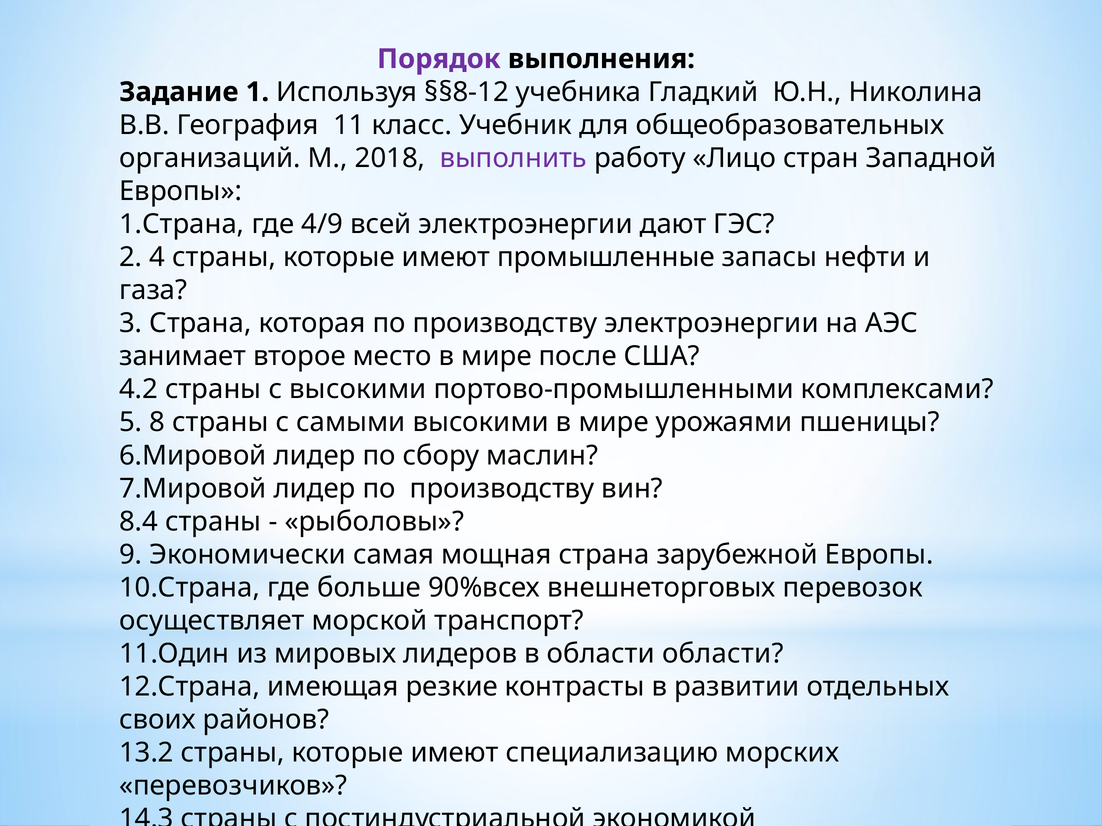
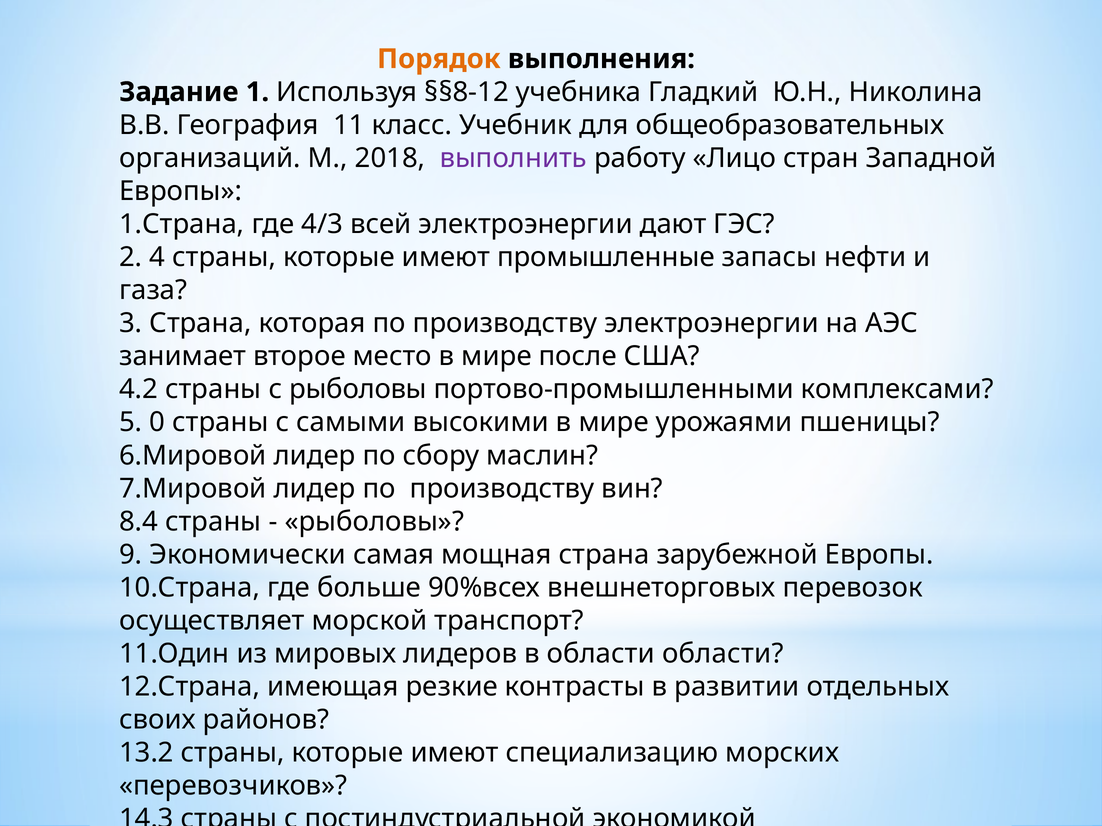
Порядок colour: purple -> orange
4/9: 4/9 -> 4/3
с высокими: высокими -> рыболовы
8: 8 -> 0
